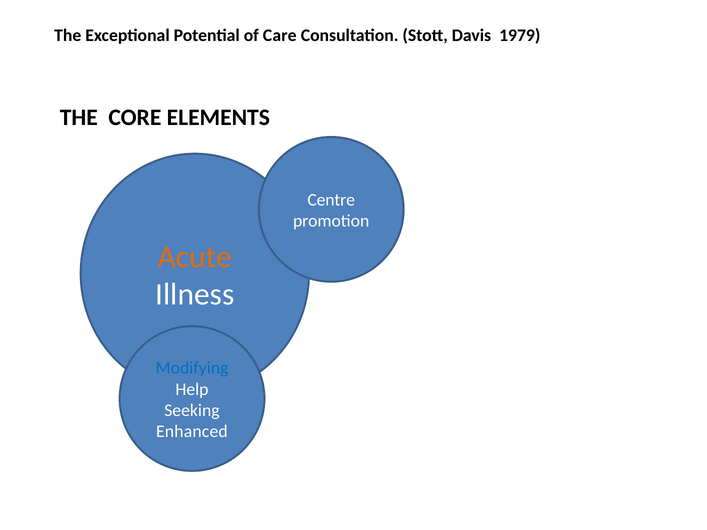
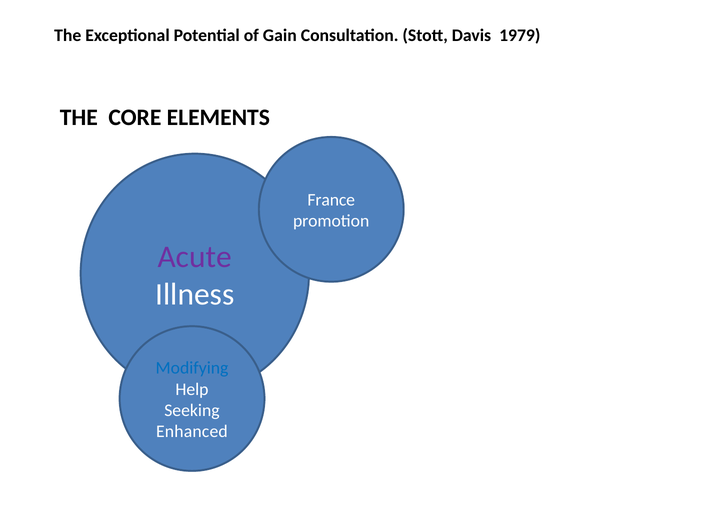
Care: Care -> Gain
Centre: Centre -> France
Acute colour: orange -> purple
